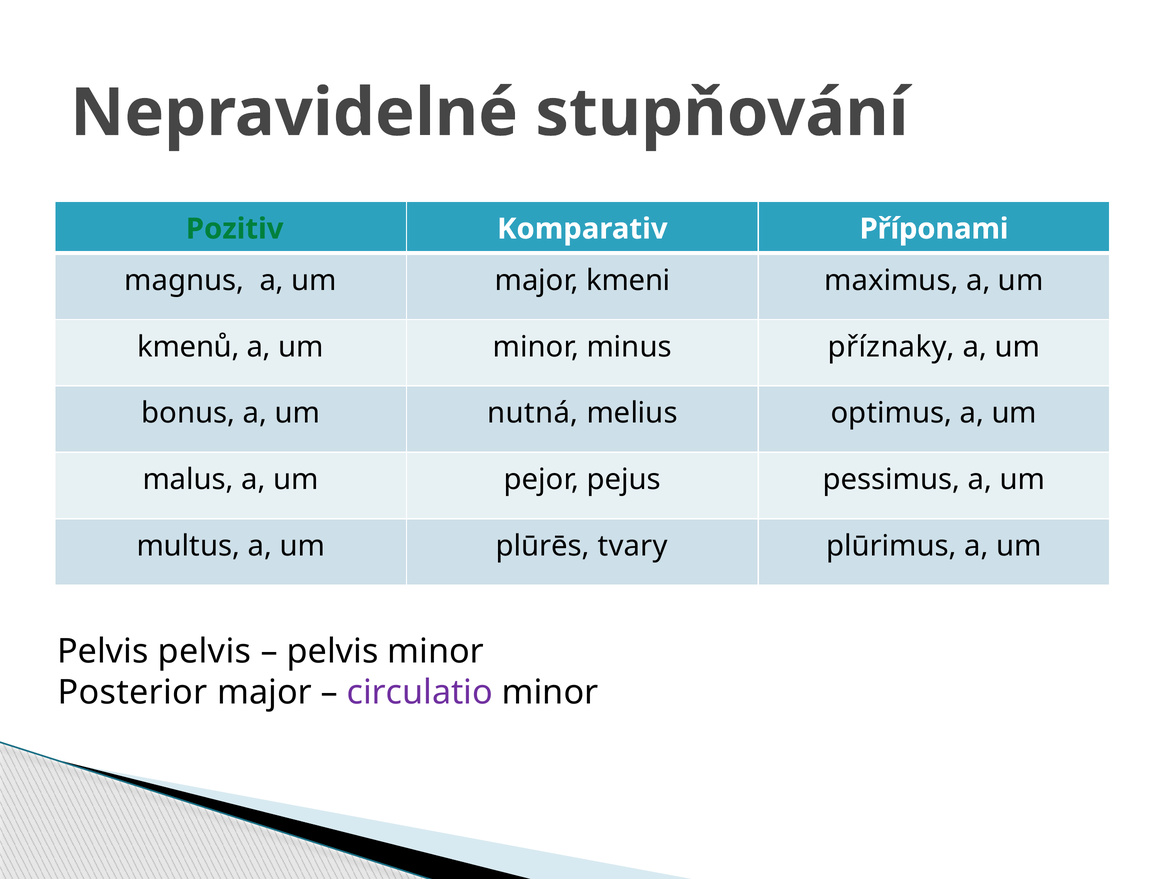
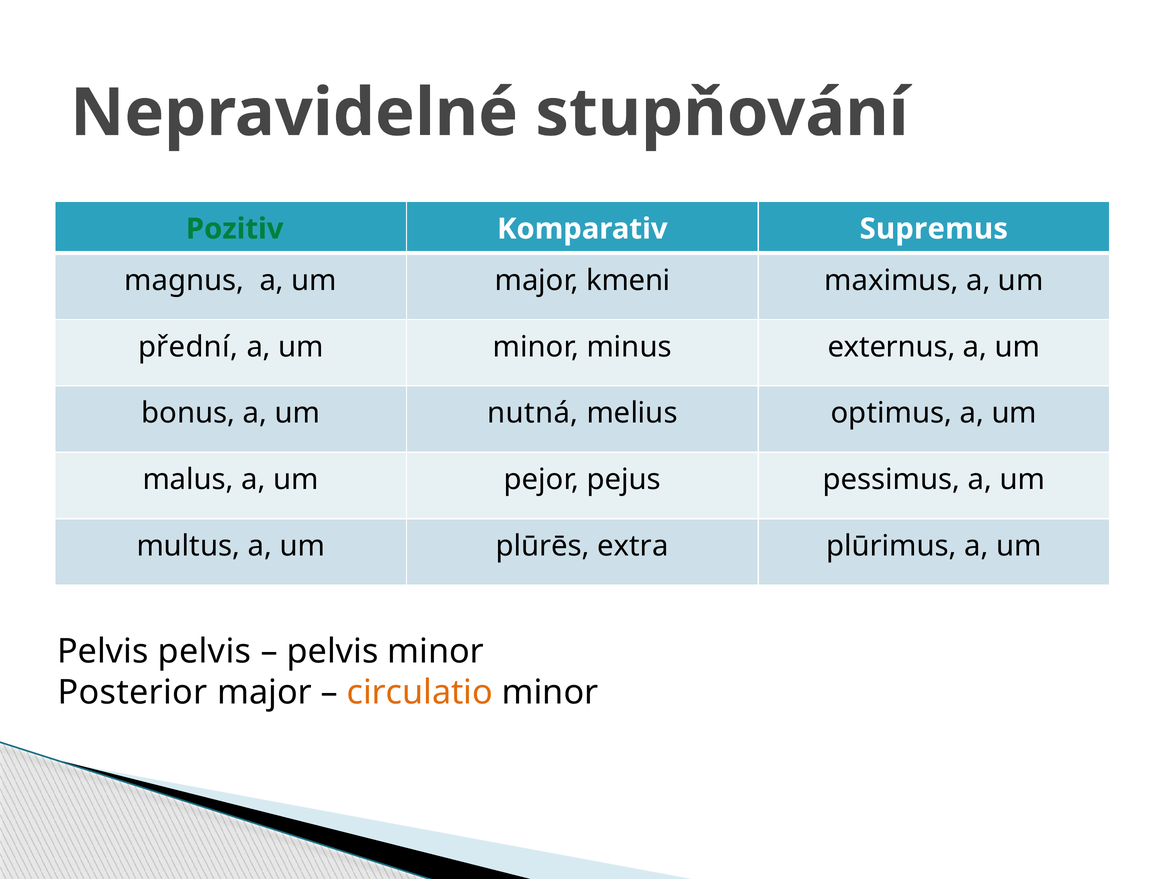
Příponami: Příponami -> Supremus
kmenů: kmenů -> přední
příznaky: příznaky -> externus
tvary: tvary -> extra
circulatio colour: purple -> orange
